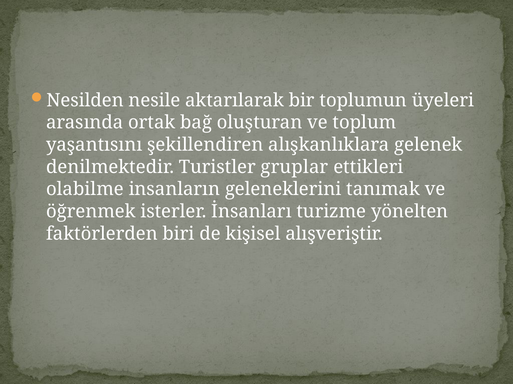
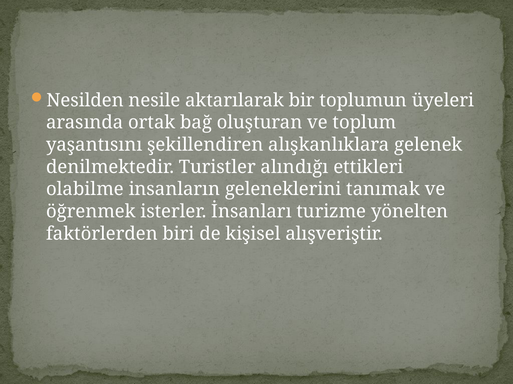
gruplar: gruplar -> alındığı
